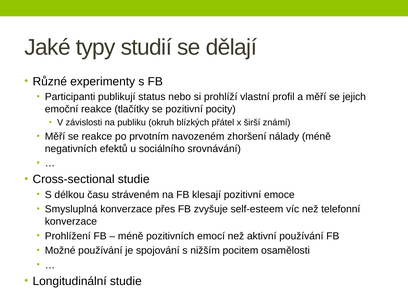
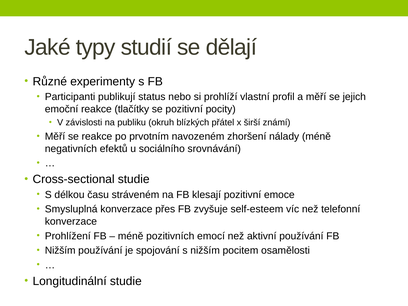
Možné at (60, 250): Možné -> Nižším
